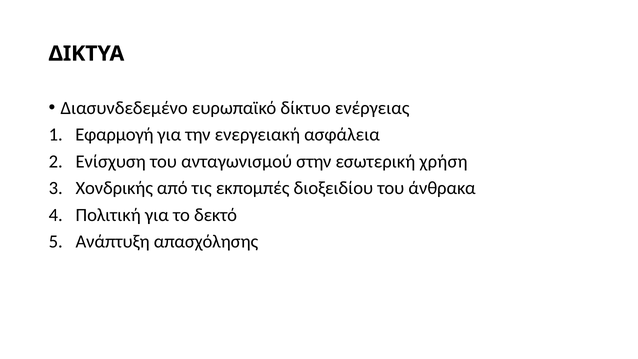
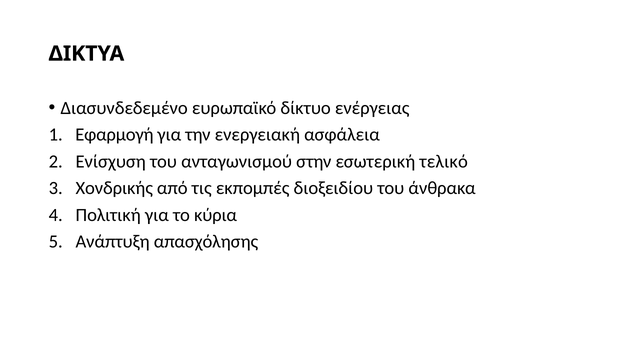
χρήση: χρήση -> τελικό
δεκτό: δεκτό -> κύρια
